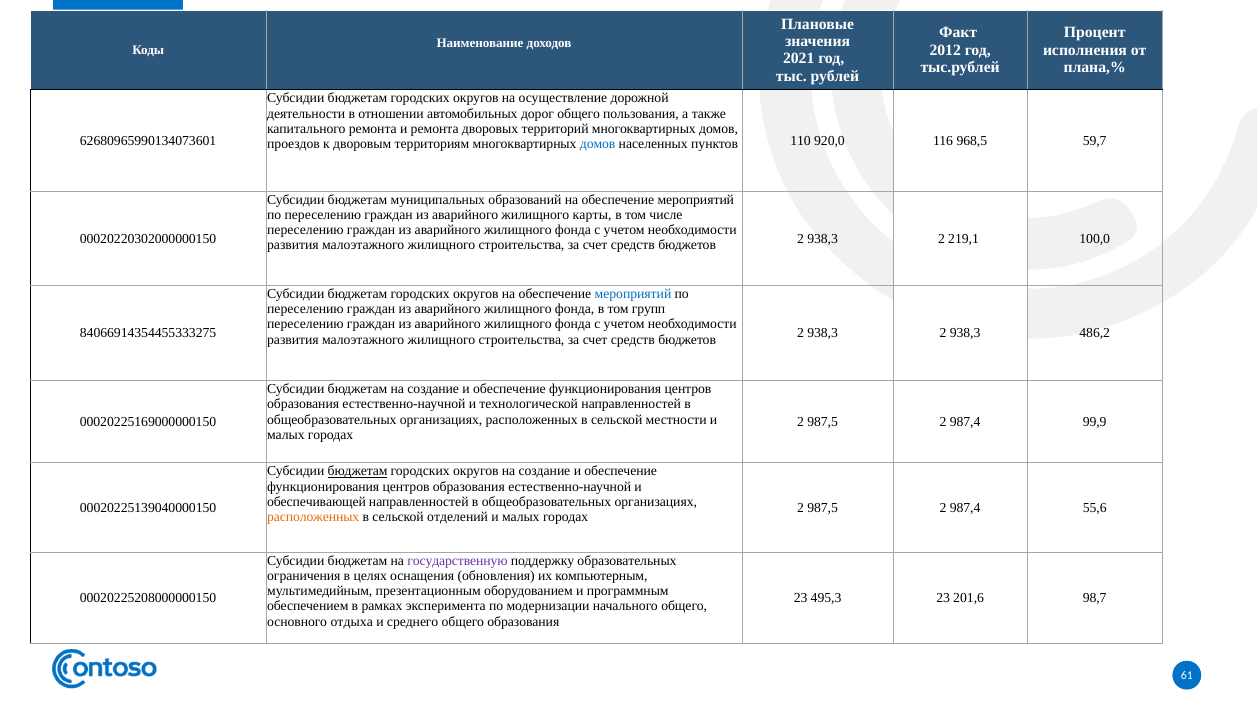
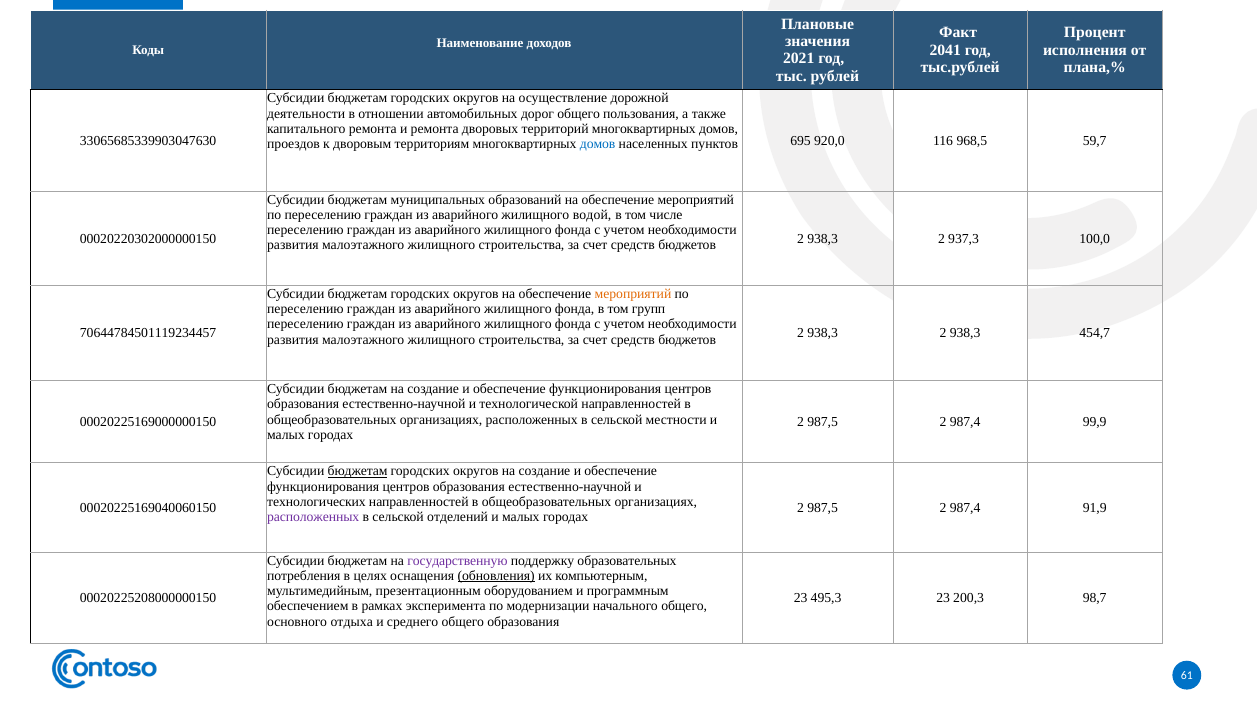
2012: 2012 -> 2041
62680965990134073601: 62680965990134073601 -> 33065685339903047630
110: 110 -> 695
карты: карты -> водой
219,1: 219,1 -> 937,3
мероприятий at (633, 294) colour: blue -> orange
84066914354455333275: 84066914354455333275 -> 70644784501119234457
486,2: 486,2 -> 454,7
обеспечивающей: обеспечивающей -> технологических
00020225139040000150: 00020225139040000150 -> 00020225169040060150
55,6: 55,6 -> 91,9
расположенных at (313, 517) colour: orange -> purple
ограничения: ограничения -> потребления
обновления underline: none -> present
201,6: 201,6 -> 200,3
